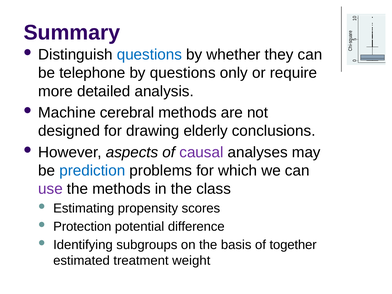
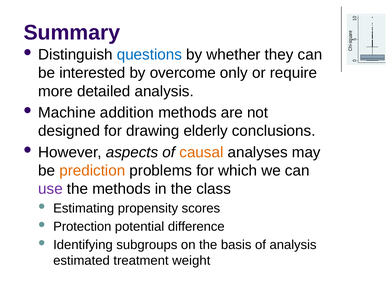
telephone: telephone -> interested
by questions: questions -> overcome
cerebral: cerebral -> addition
causal colour: purple -> orange
prediction colour: blue -> orange
of together: together -> analysis
